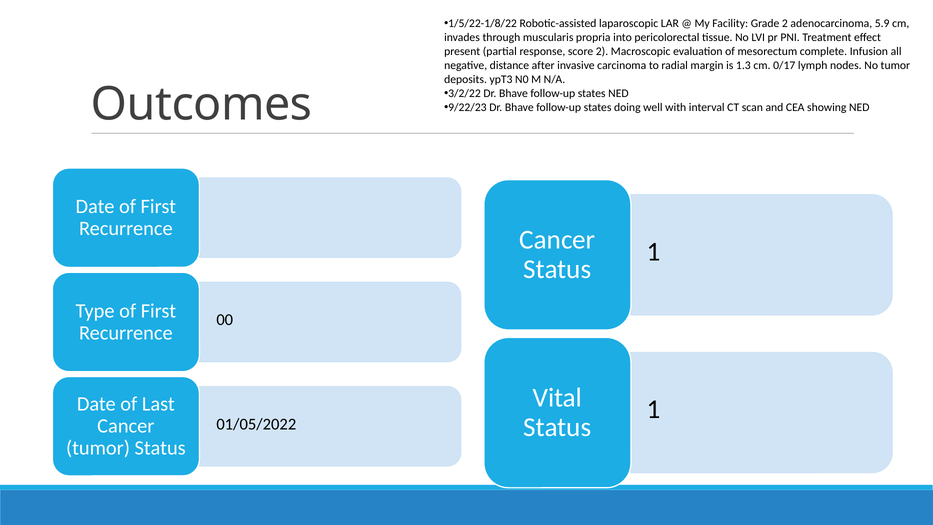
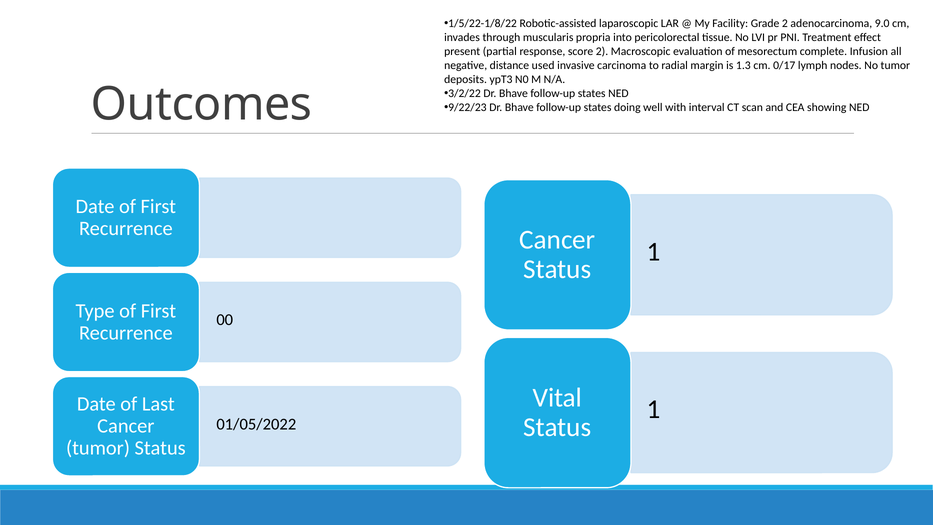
5.9: 5.9 -> 9.0
after: after -> used
